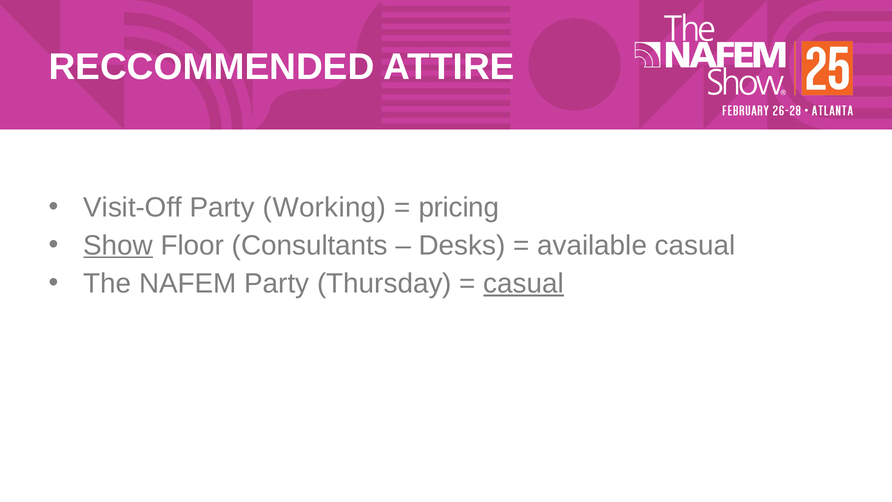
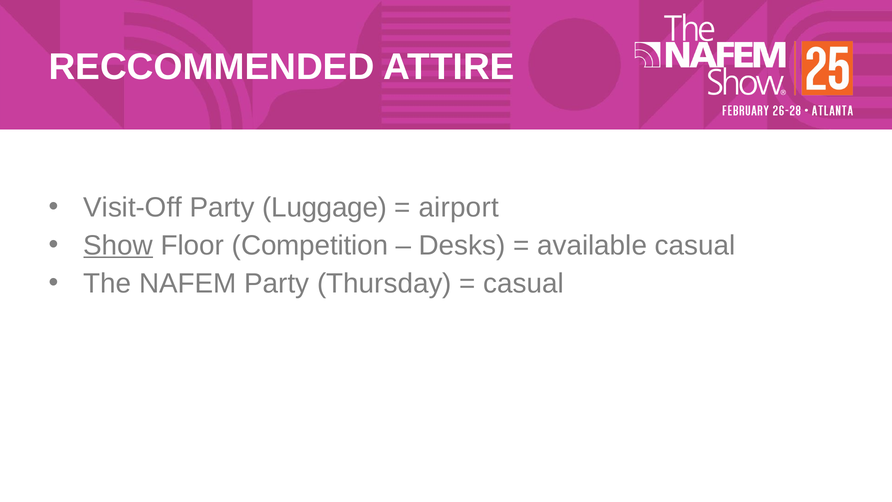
Working: Working -> Luggage
pricing: pricing -> airport
Consultants: Consultants -> Competition
casual at (524, 283) underline: present -> none
